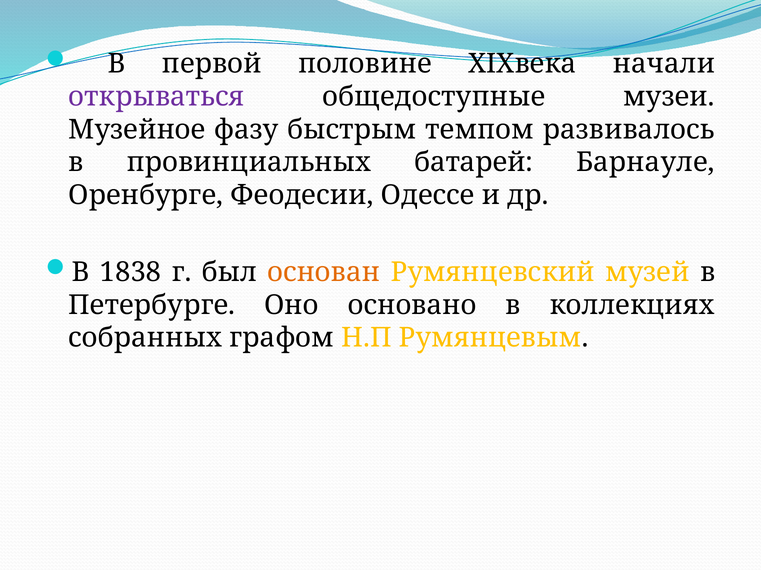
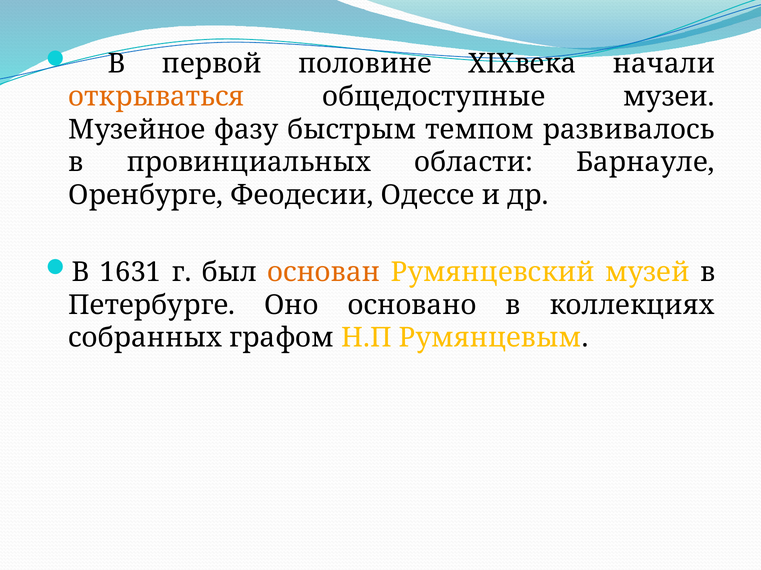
открываться colour: purple -> orange
батарей: батарей -> области
1838: 1838 -> 1631
